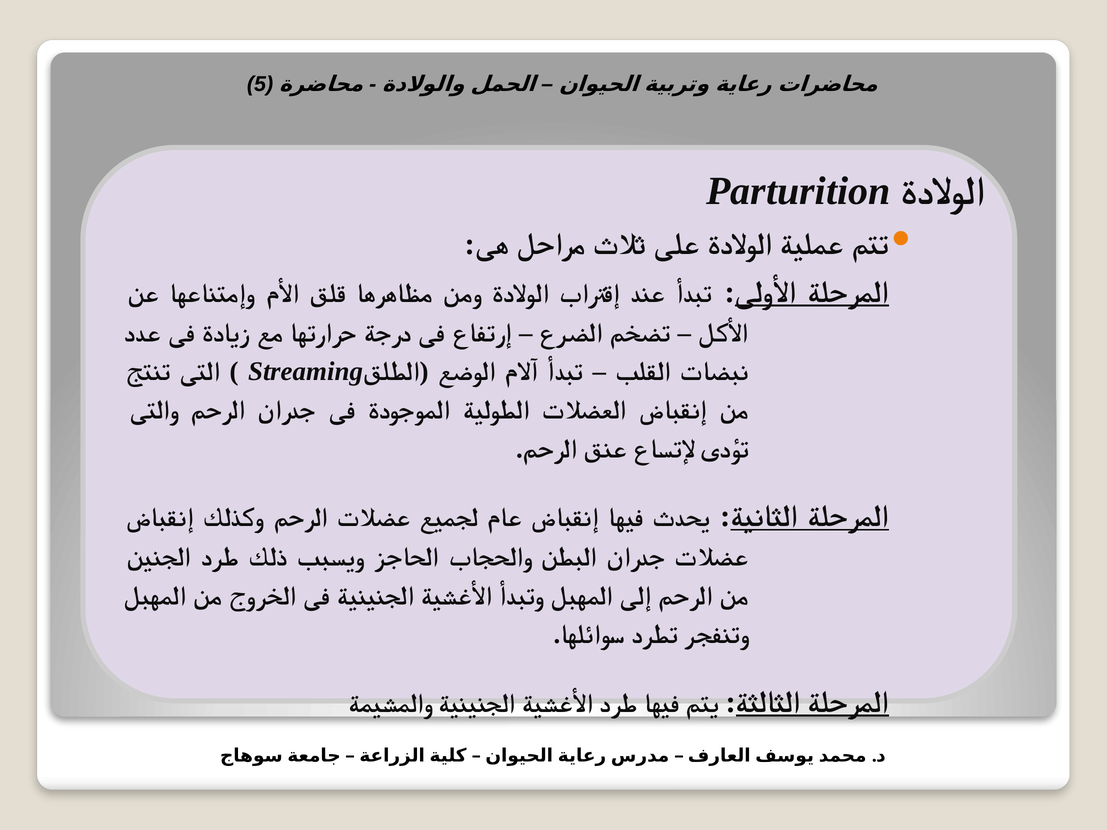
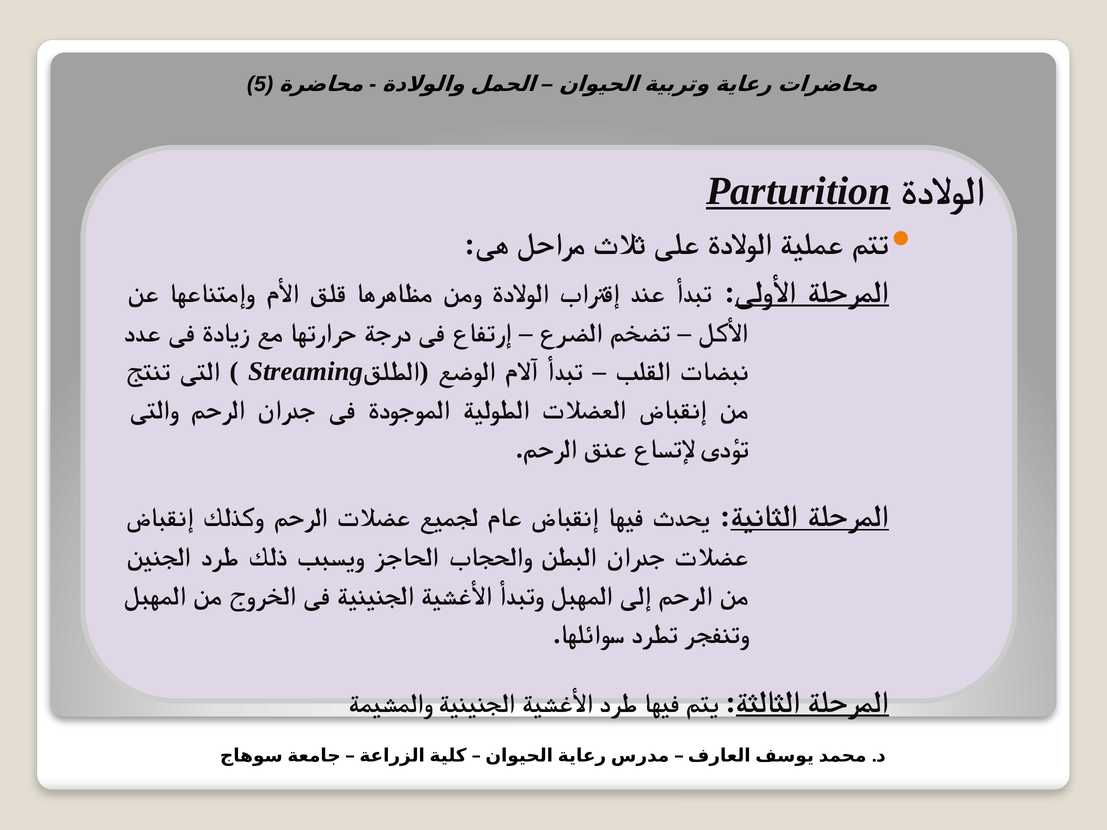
Parturition underline: none -> present
